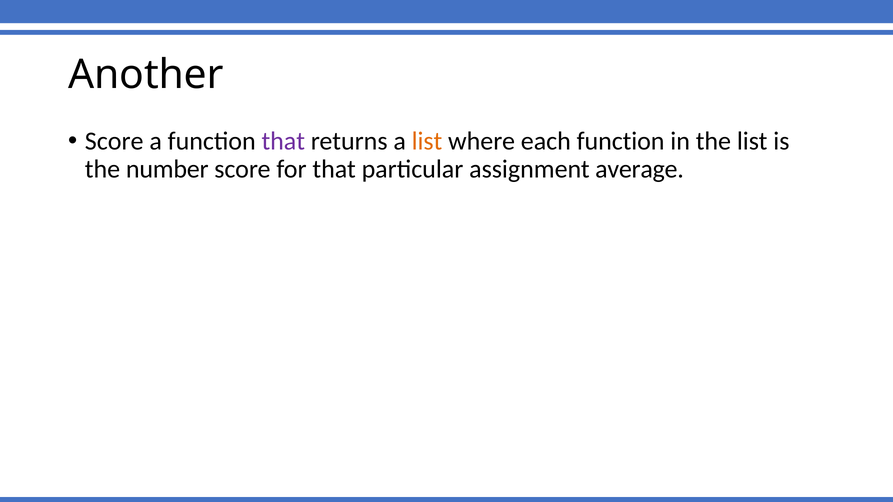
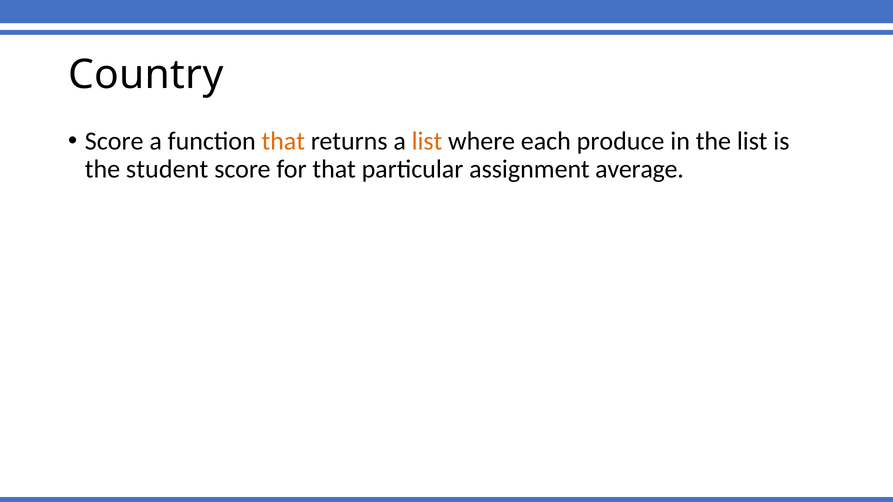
Another: Another -> Country
that at (283, 141) colour: purple -> orange
each function: function -> produce
number: number -> student
